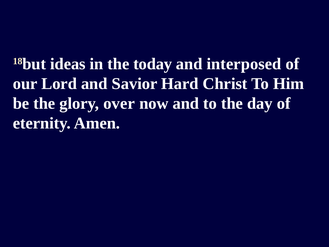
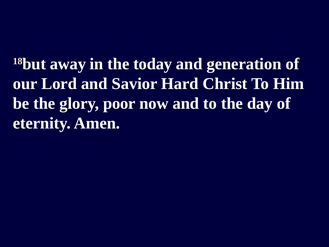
ideas: ideas -> away
interposed: interposed -> generation
over: over -> poor
